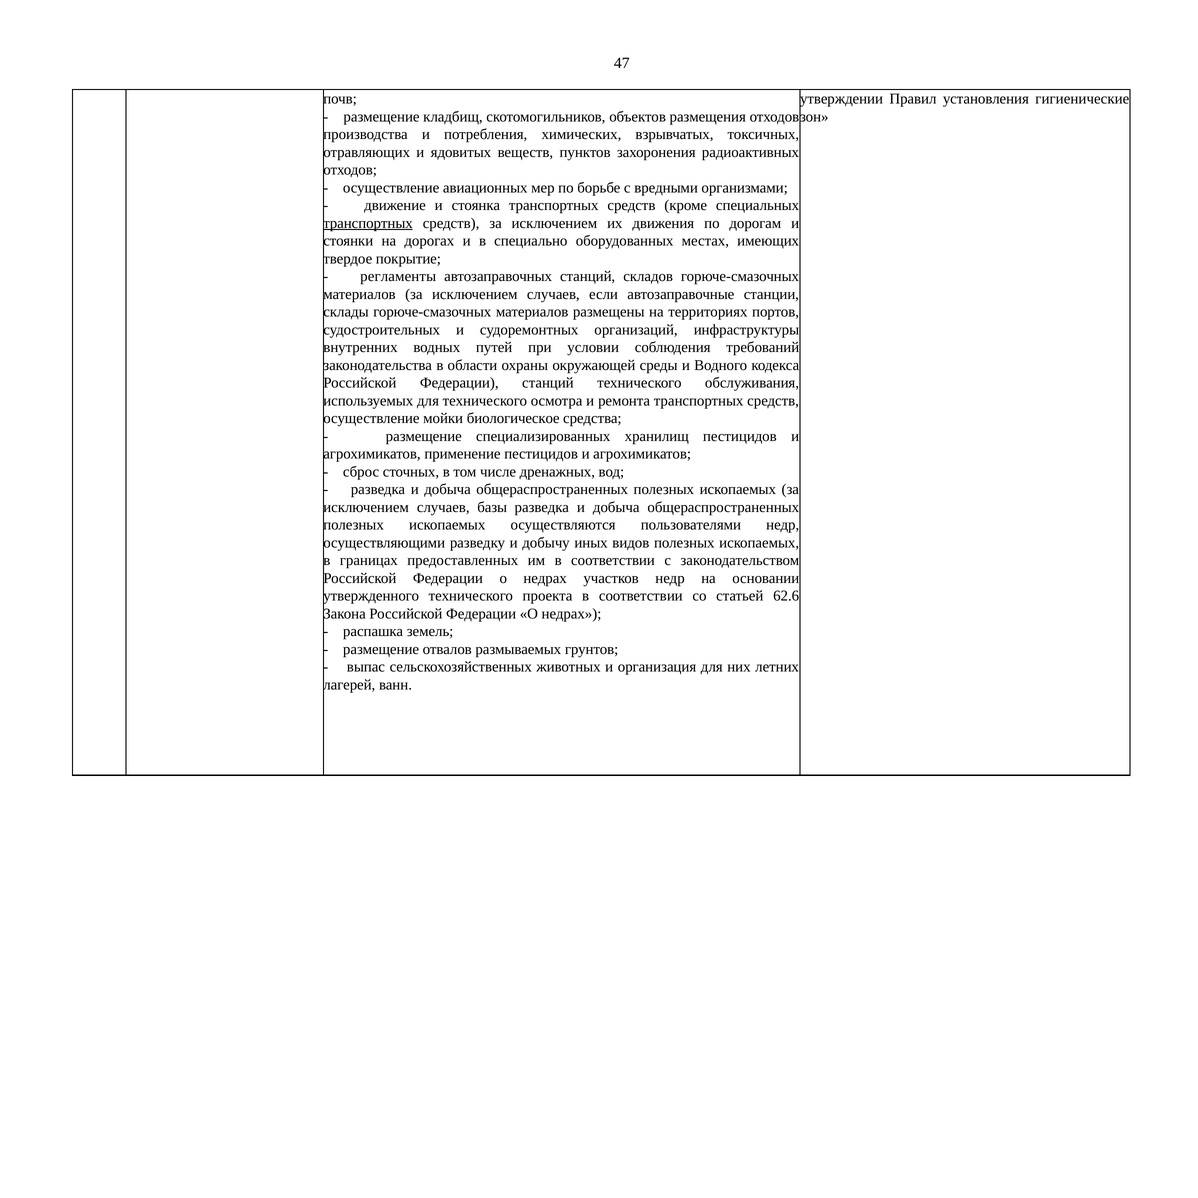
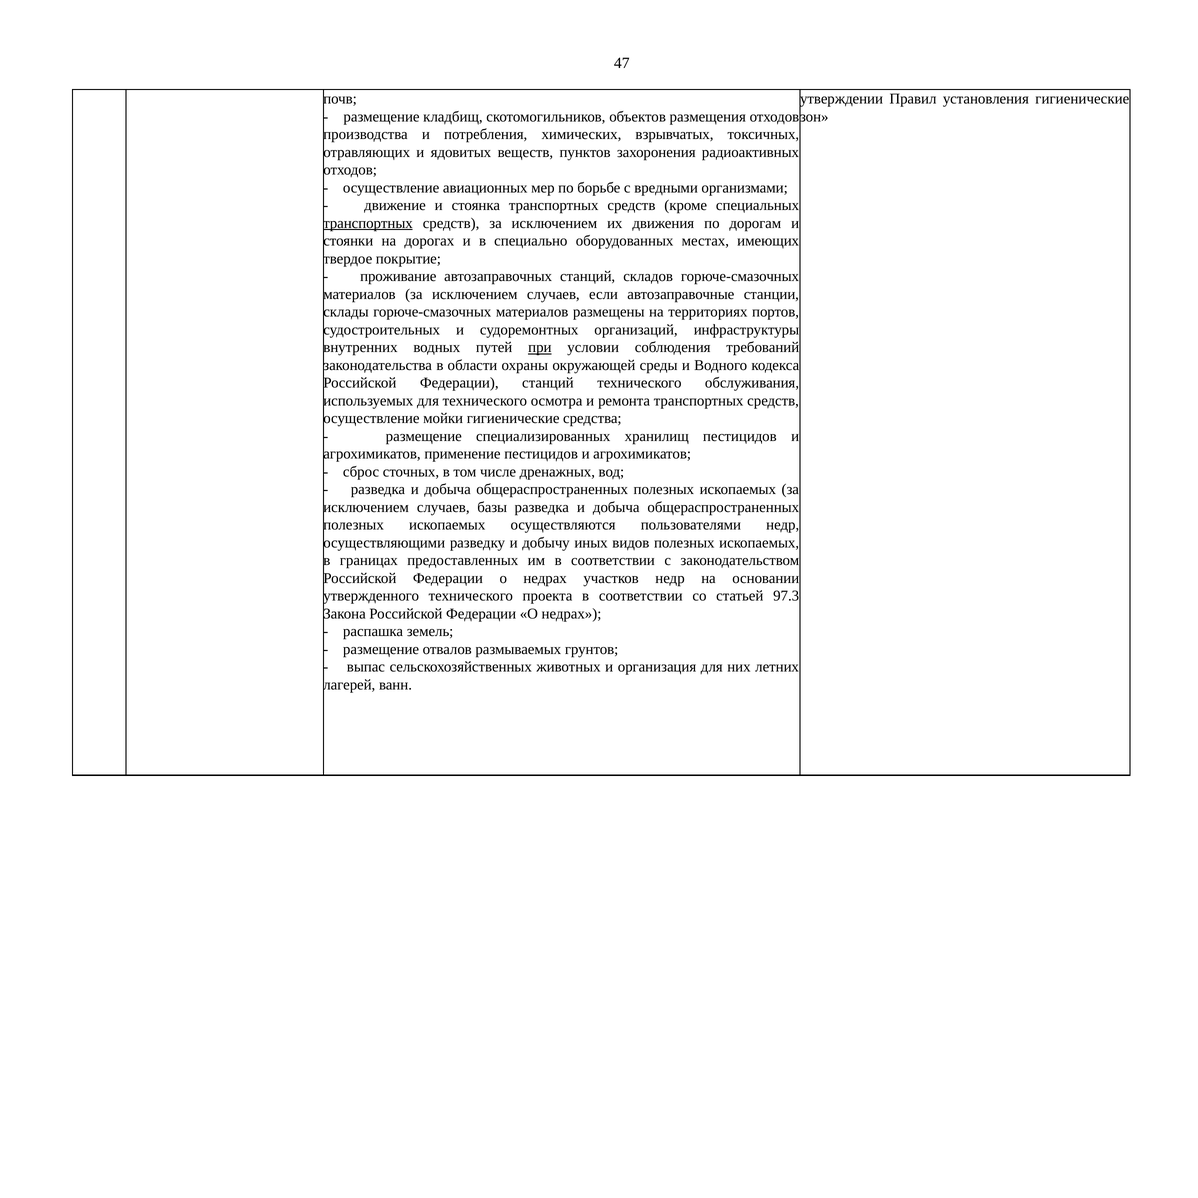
регламенты: регламенты -> проживание
при underline: none -> present
мойки биологическое: биологическое -> гигиенические
62.6: 62.6 -> 97.3
